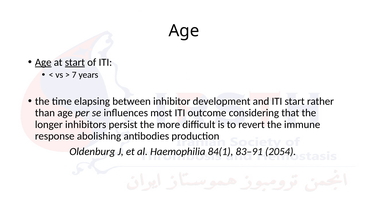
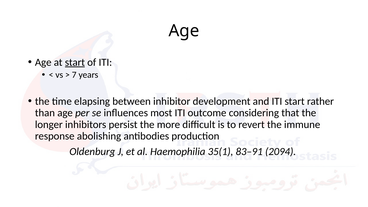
Age at (43, 62) underline: present -> none
84(1: 84(1 -> 35(1
2054: 2054 -> 2094
